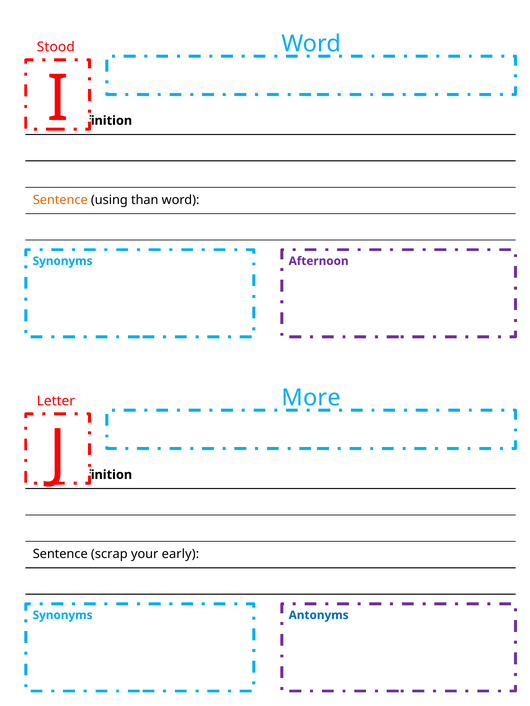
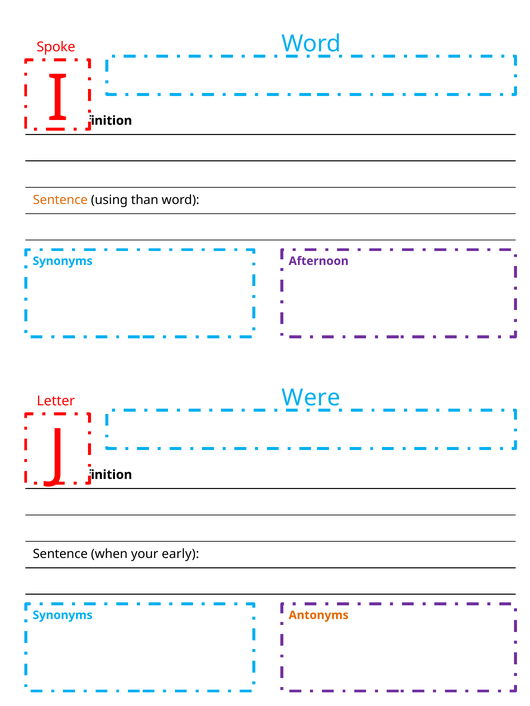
Stood: Stood -> Spoke
More: More -> Were
scrap: scrap -> when
Antonyms colour: blue -> orange
